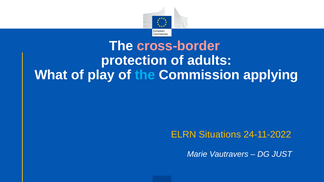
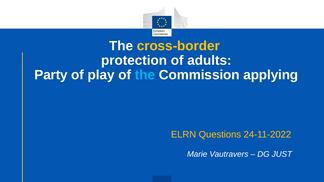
cross-border colour: pink -> yellow
What: What -> Party
Situations: Situations -> Questions
